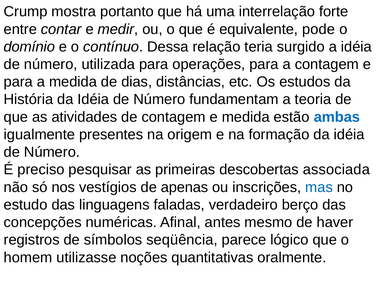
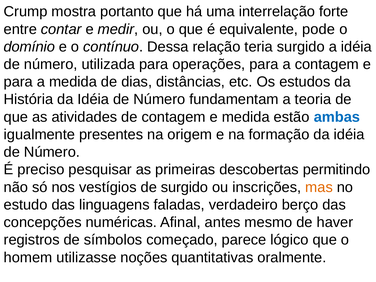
associada: associada -> permitindo
de apenas: apenas -> surgido
mas colour: blue -> orange
seqüência: seqüência -> começado
